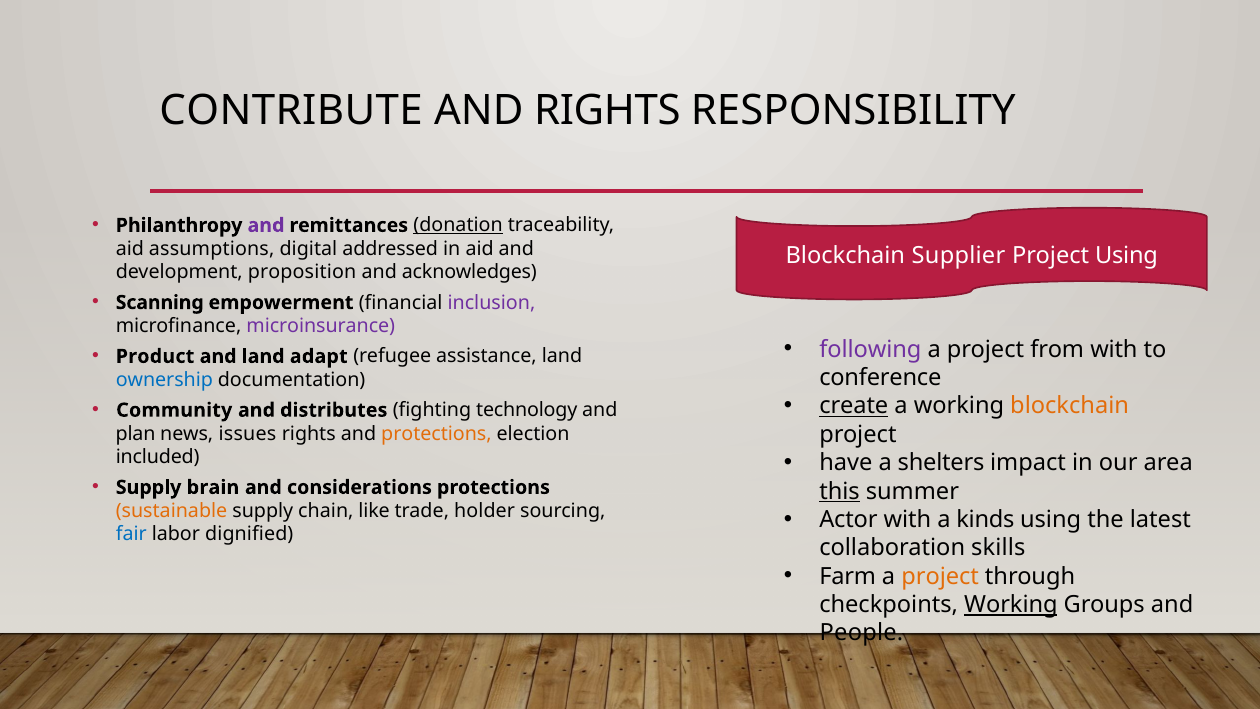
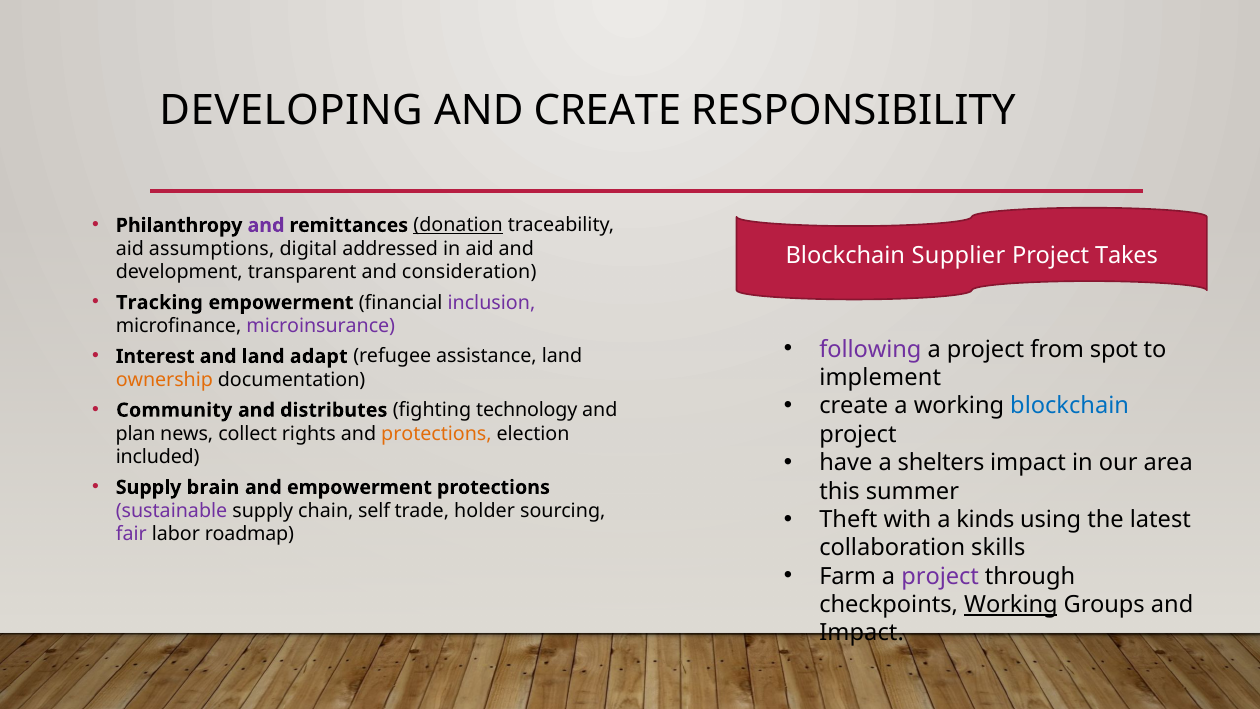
CONTRIBUTE: CONTRIBUTE -> DEVELOPING
AND RIGHTS: RIGHTS -> CREATE
Project Using: Using -> Takes
proposition: proposition -> transparent
acknowledges: acknowledges -> consideration
Scanning: Scanning -> Tracking
from with: with -> spot
Product: Product -> Interest
conference: conference -> implement
ownership colour: blue -> orange
create at (854, 406) underline: present -> none
blockchain at (1070, 406) colour: orange -> blue
issues: issues -> collect
and considerations: considerations -> empowerment
this underline: present -> none
sustainable colour: orange -> purple
like: like -> self
Actor: Actor -> Theft
fair colour: blue -> purple
dignified: dignified -> roadmap
project at (940, 576) colour: orange -> purple
People at (862, 633): People -> Impact
